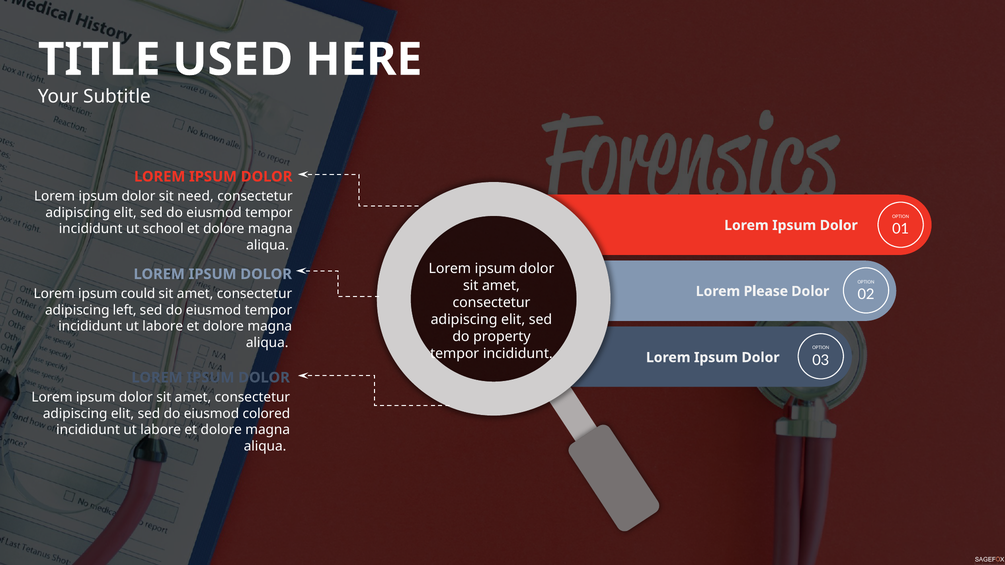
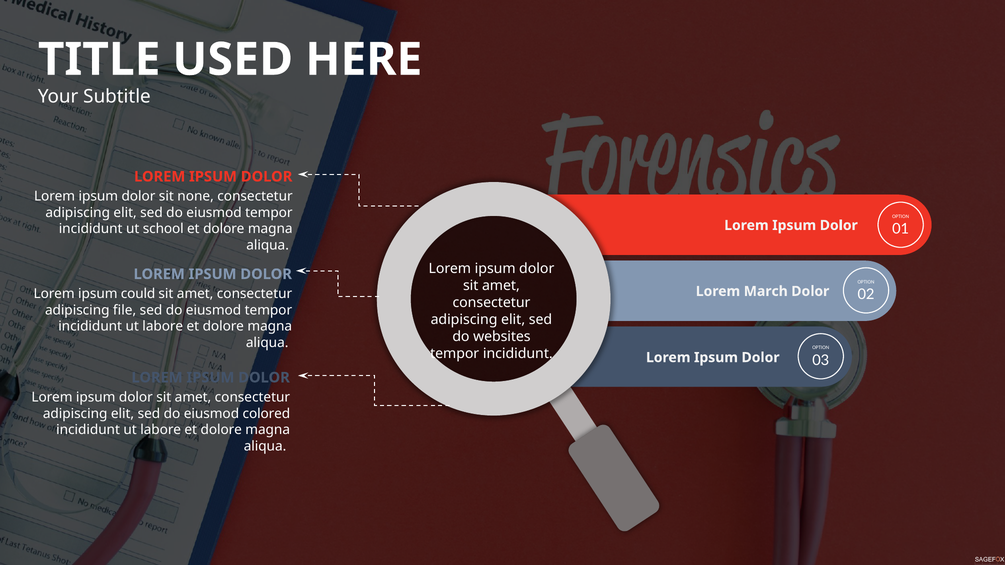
need: need -> none
Please: Please -> March
left: left -> file
property: property -> websites
